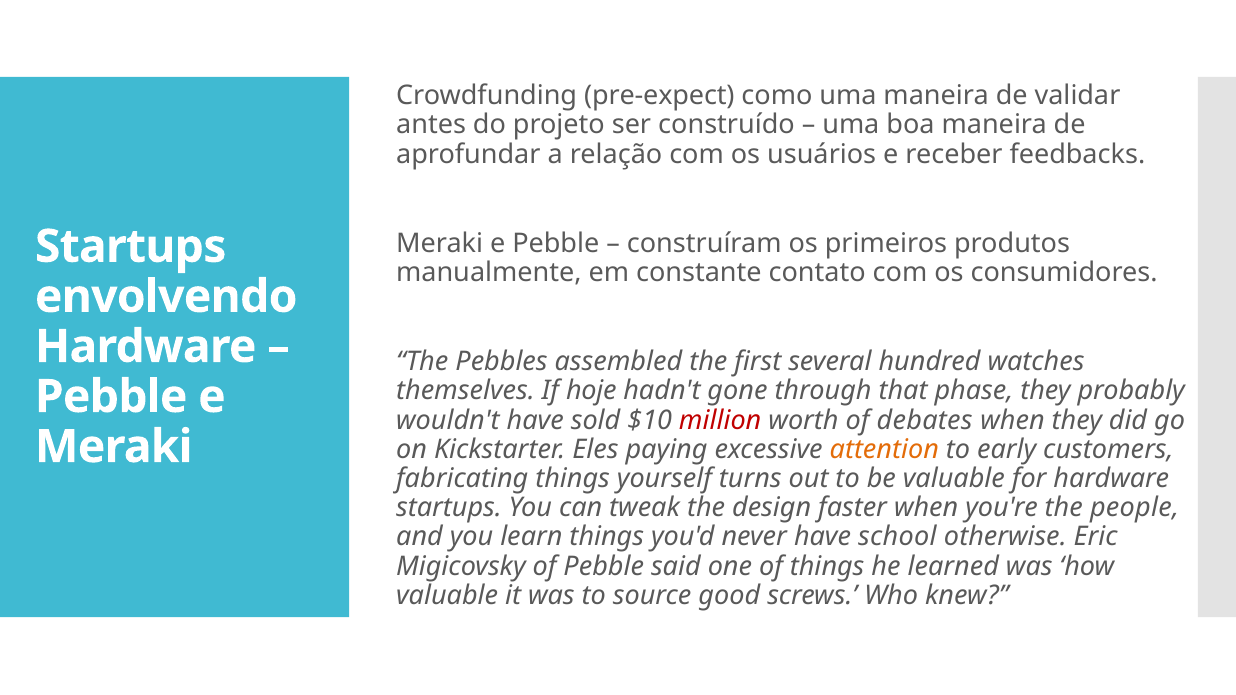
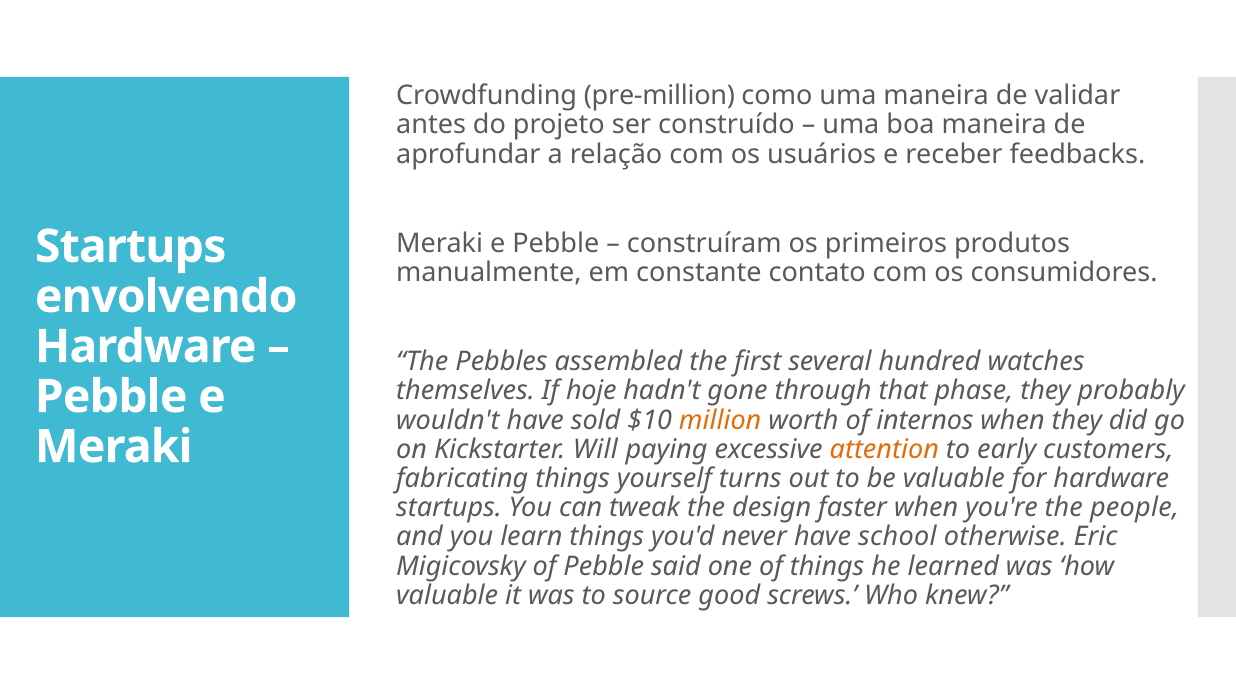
pre-expect: pre-expect -> pre-million
million colour: red -> orange
debates: debates -> internos
Eles: Eles -> Will
